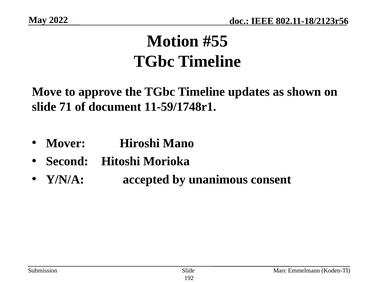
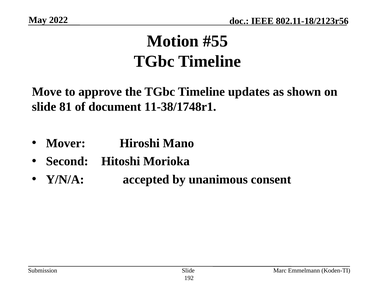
71: 71 -> 81
11-59/1748r1: 11-59/1748r1 -> 11-38/1748r1
